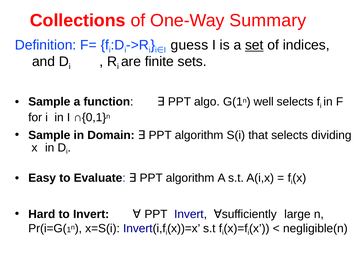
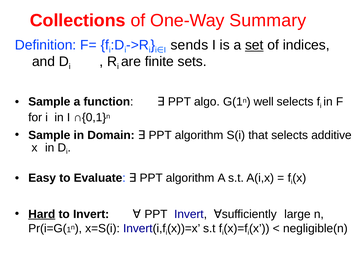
guess: guess -> sends
dividing: dividing -> additive
Hard underline: none -> present
